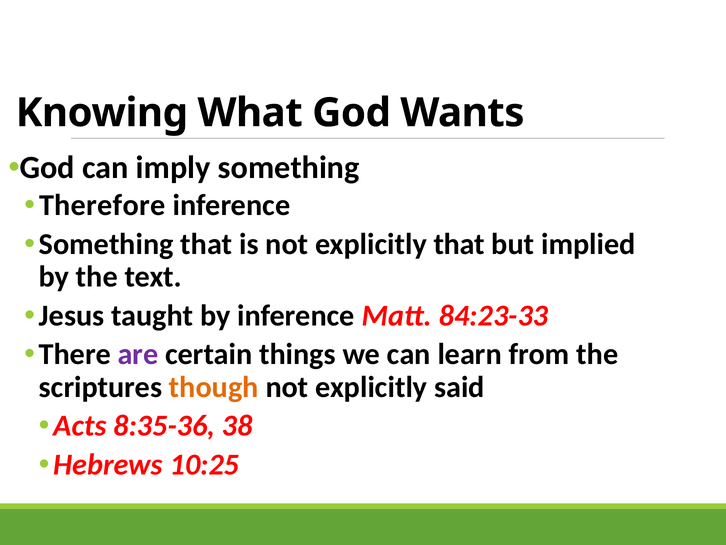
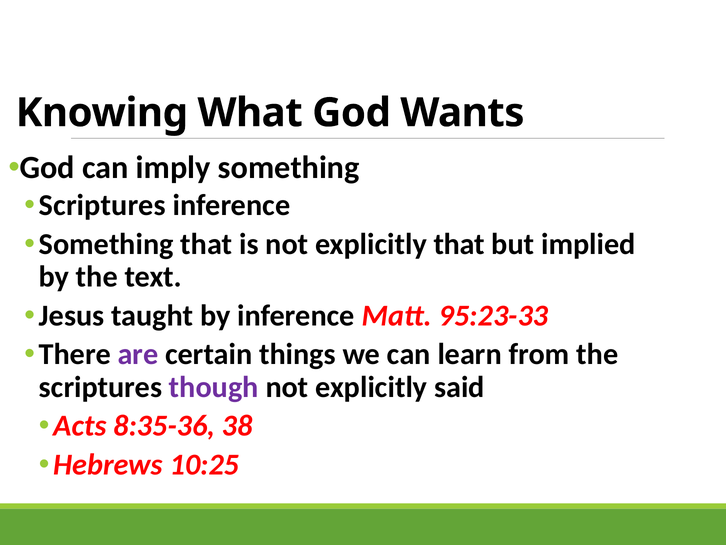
Therefore at (102, 205): Therefore -> Scriptures
84:23-33: 84:23-33 -> 95:23-33
though colour: orange -> purple
